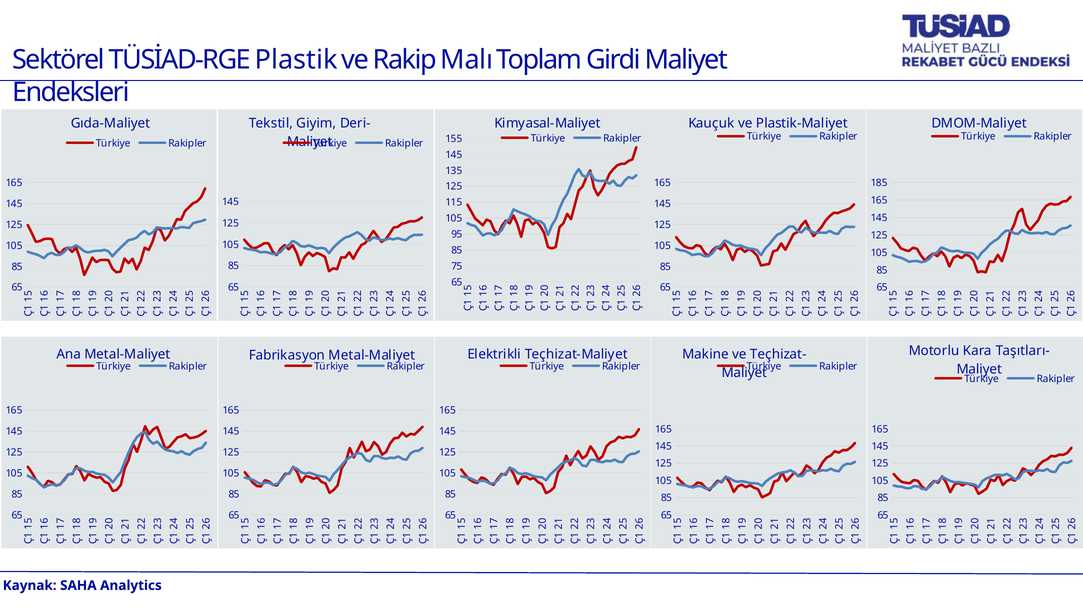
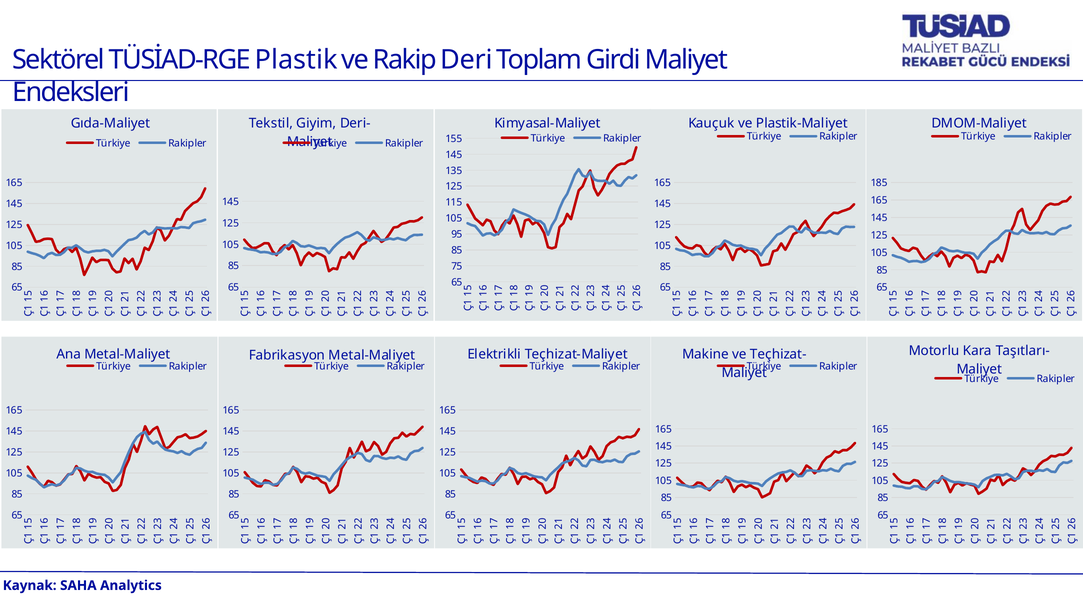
Malı: Malı -> Deri
